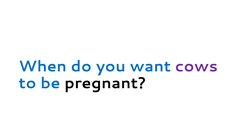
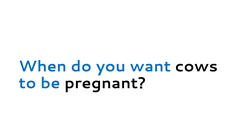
cows colour: purple -> black
